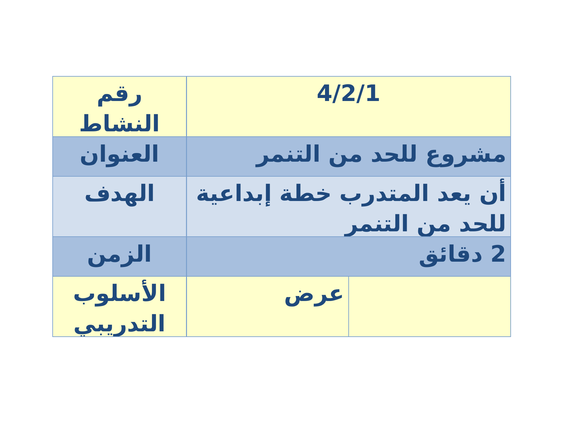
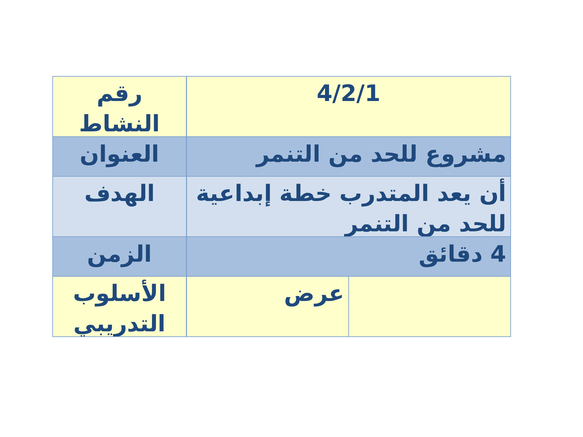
2: 2 -> 4
